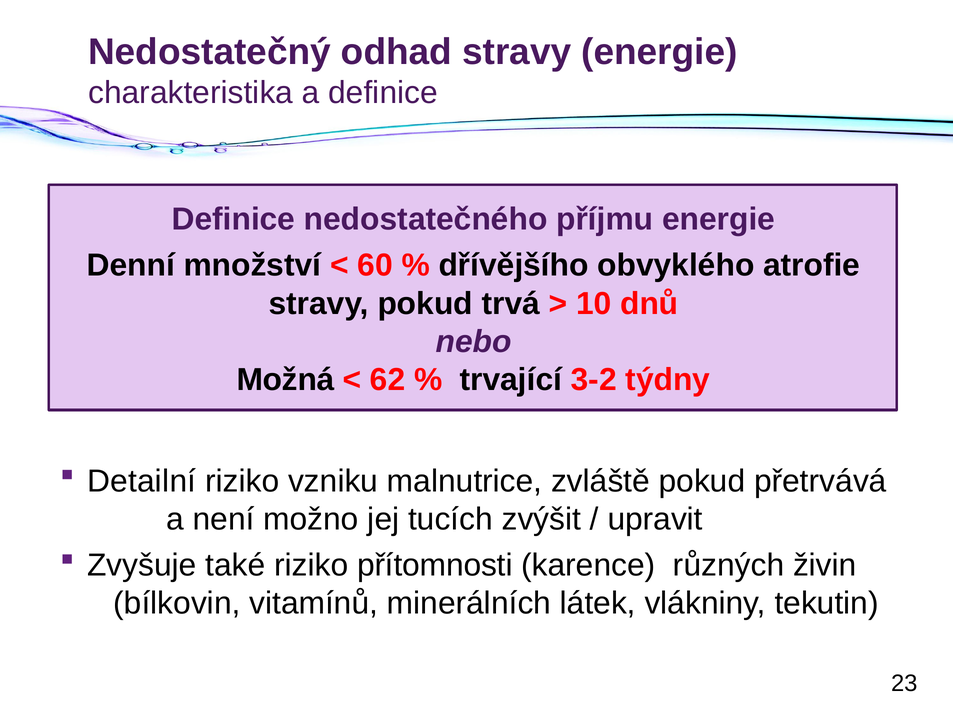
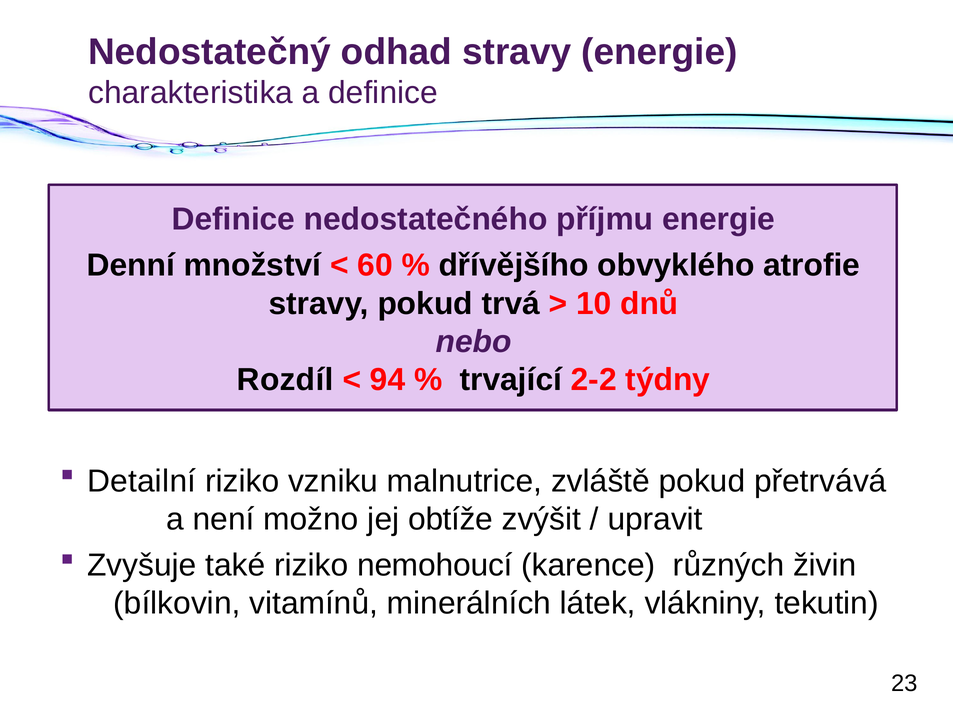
Možná: Možná -> Rozdíl
62: 62 -> 94
3-2: 3-2 -> 2-2
tucích: tucích -> obtíže
přítomnosti: přítomnosti -> nemohoucí
